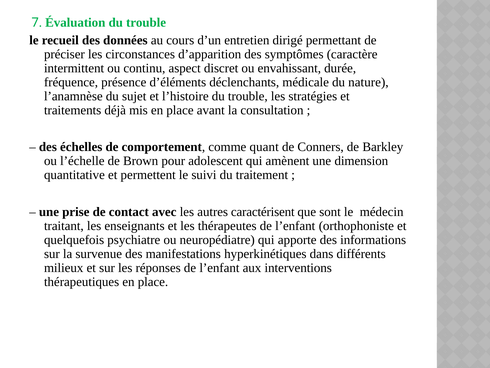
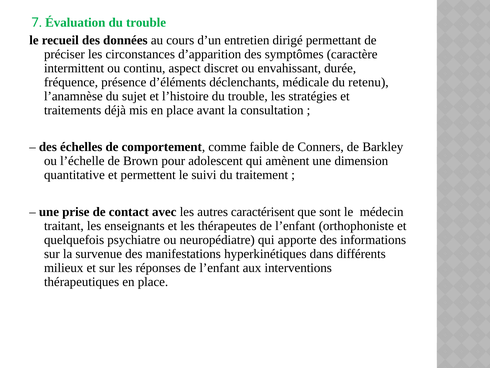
nature: nature -> retenu
quant: quant -> faible
